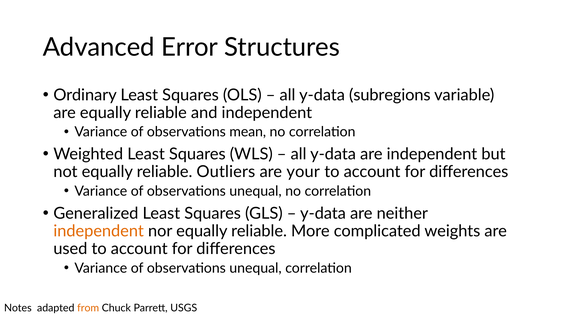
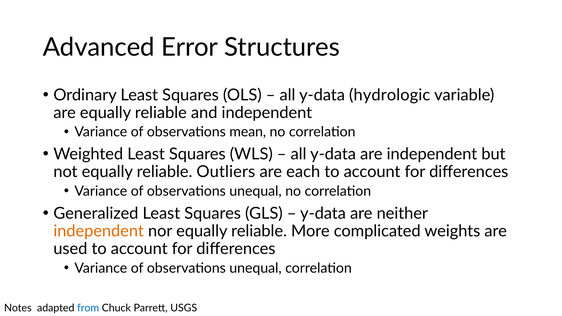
subregions: subregions -> hydrologic
your: your -> each
from colour: orange -> blue
